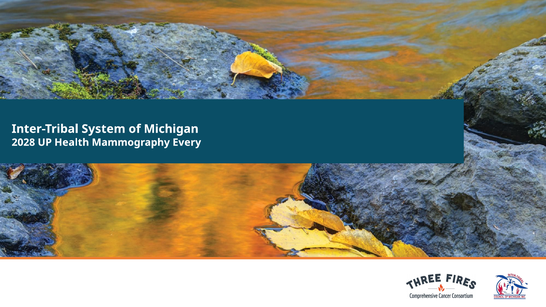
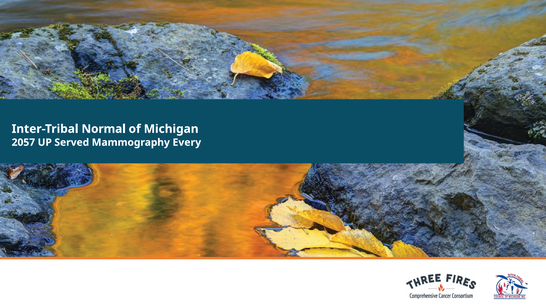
System: System -> Normal
2028: 2028 -> 2057
Health: Health -> Served
